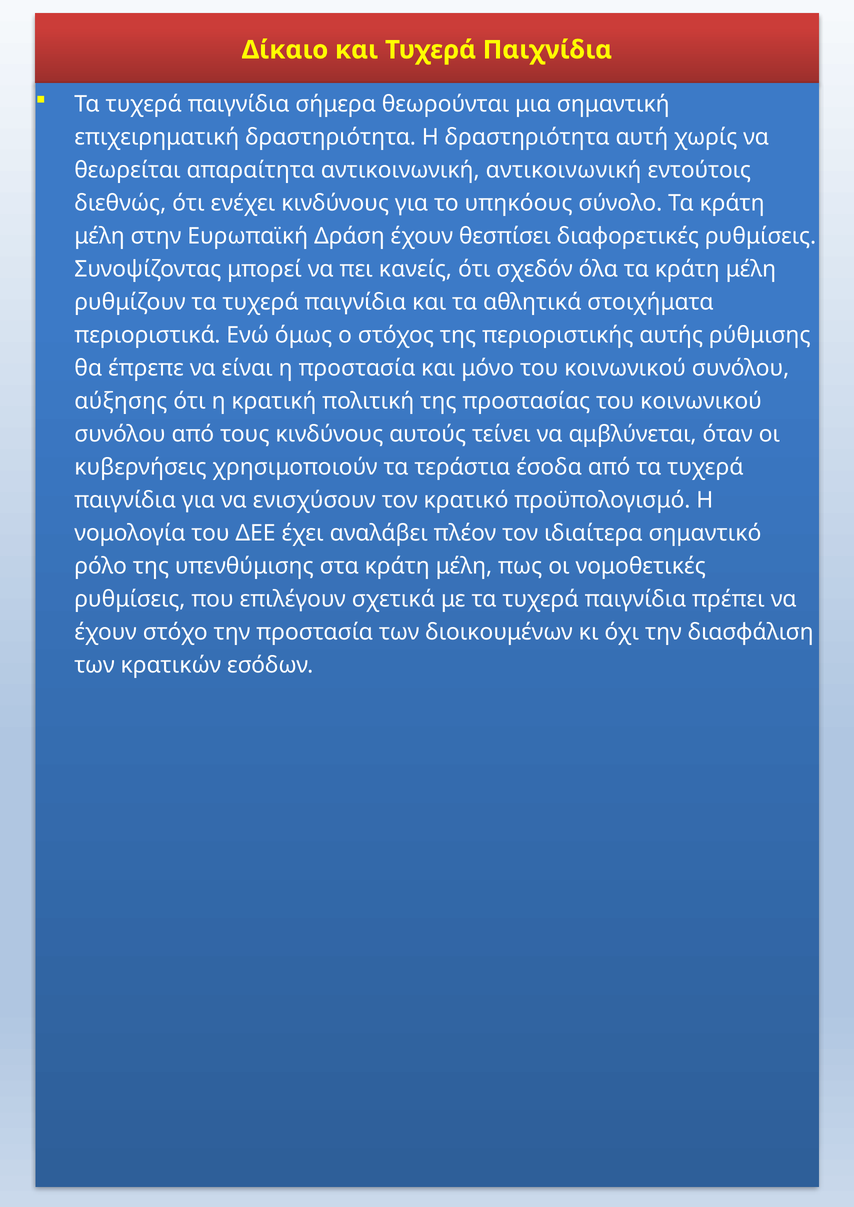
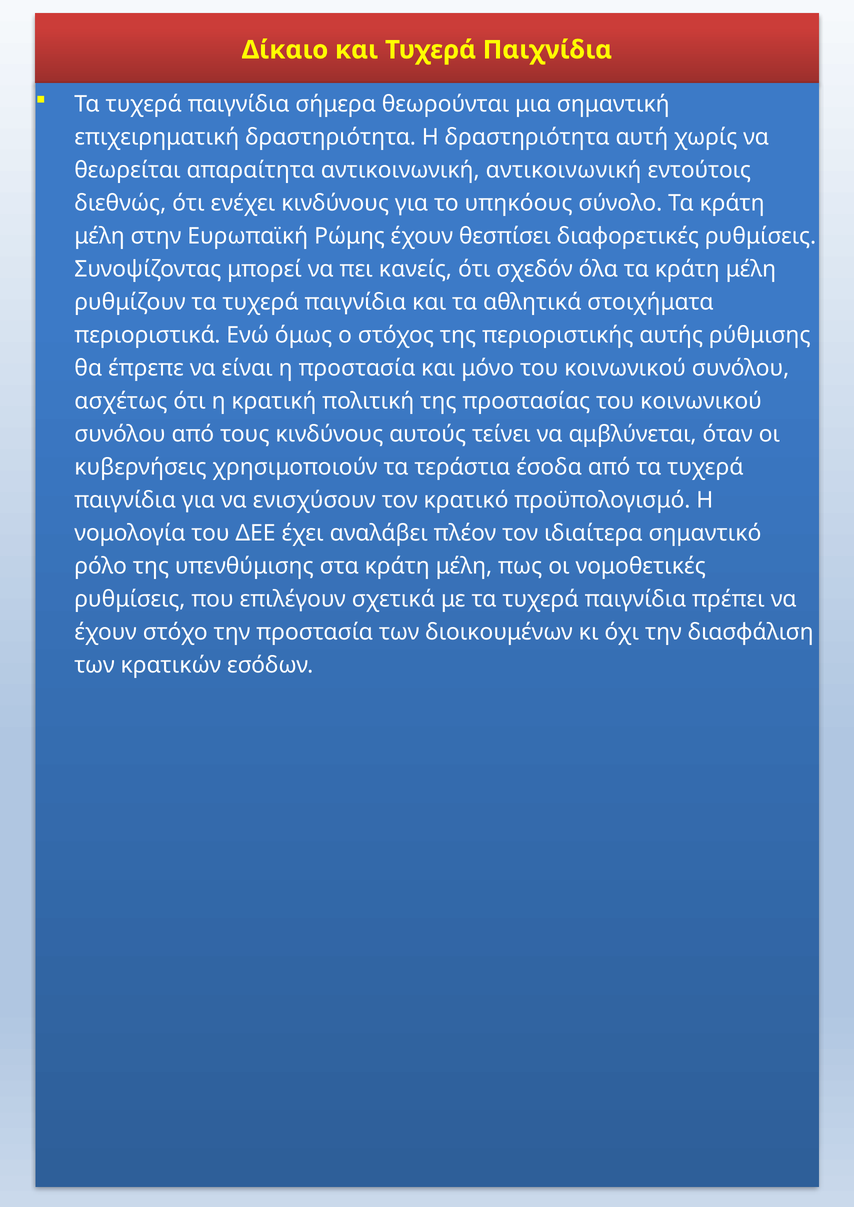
Δράση: Δράση -> Ρώμης
αύξησης: αύξησης -> ασχέτως
